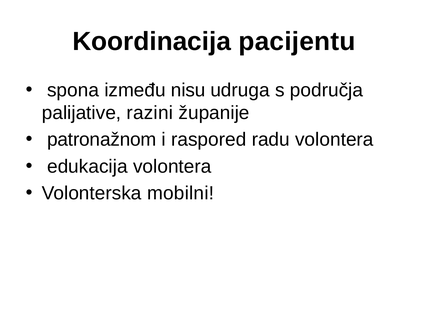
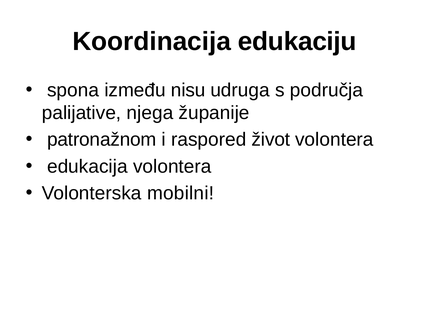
pacijentu: pacijentu -> edukaciju
razini: razini -> njega
radu: radu -> život
